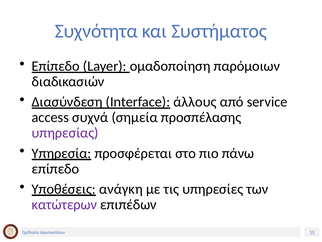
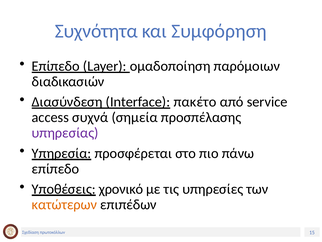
Συστήματος: Συστήματος -> Συμφόρηση
άλλους: άλλους -> πακέτο
ανάγκη: ανάγκη -> χρονικό
κατώτερων colour: purple -> orange
